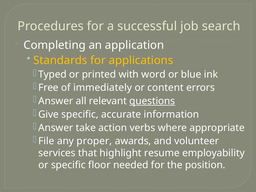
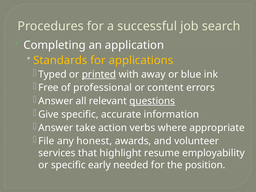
printed underline: none -> present
word: word -> away
immediately: immediately -> professional
proper: proper -> honest
floor: floor -> early
